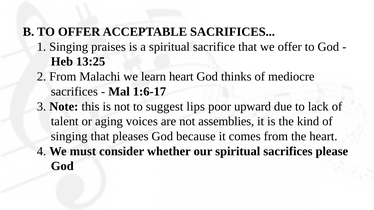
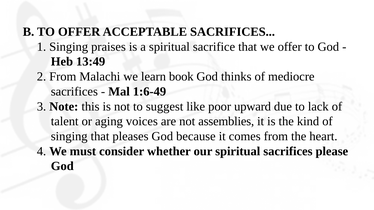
13:25: 13:25 -> 13:49
learn heart: heart -> book
1:6-17: 1:6-17 -> 1:6-49
lips: lips -> like
